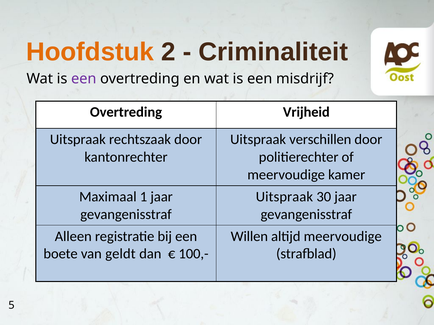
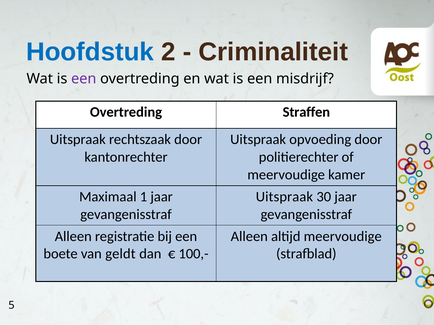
Hoofdstuk colour: orange -> blue
Vrijheid: Vrijheid -> Straffen
verschillen: verschillen -> opvoeding
Willen at (249, 237): Willen -> Alleen
